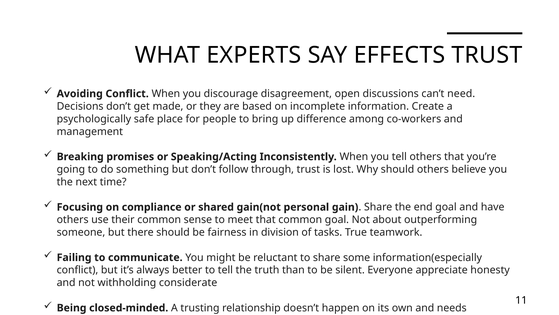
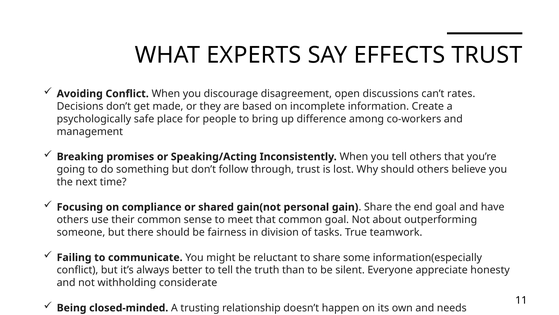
need: need -> rates
